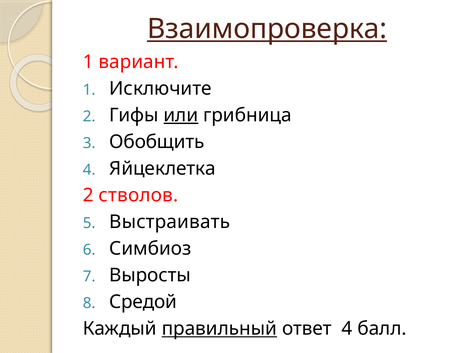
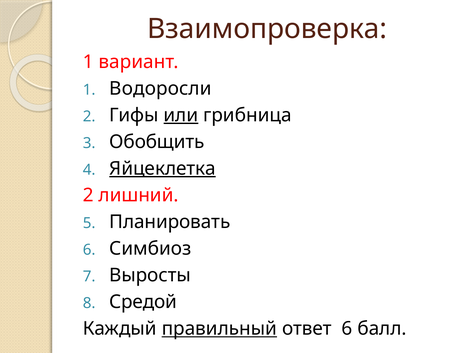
Взаимопроверка underline: present -> none
Исключите: Исключите -> Водоросли
Яйцеклетка underline: none -> present
стволов: стволов -> лишний
Выстраивать: Выстраивать -> Планировать
ответ 4: 4 -> 6
